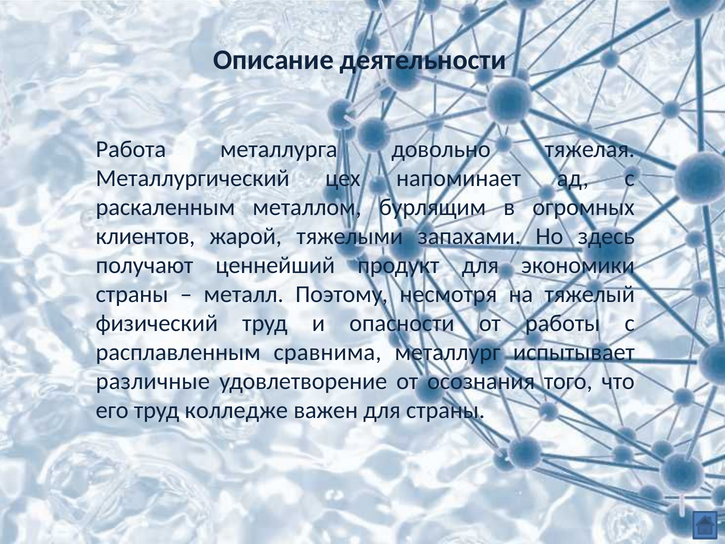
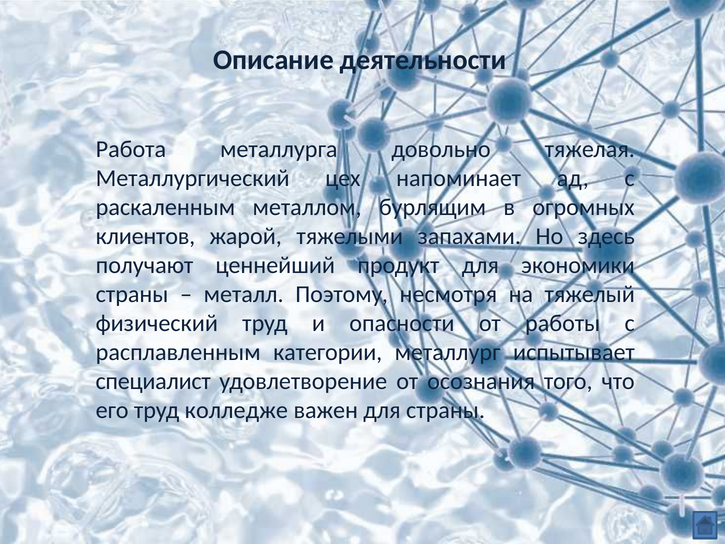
сравнима: сравнима -> категории
различные: различные -> специалист
